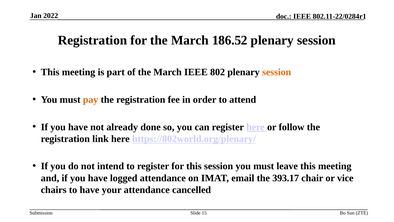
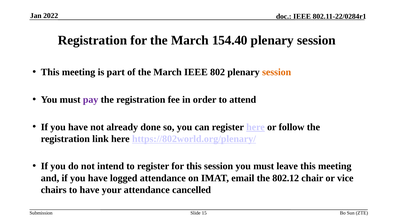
186.52: 186.52 -> 154.40
pay colour: orange -> purple
393.17: 393.17 -> 802.12
